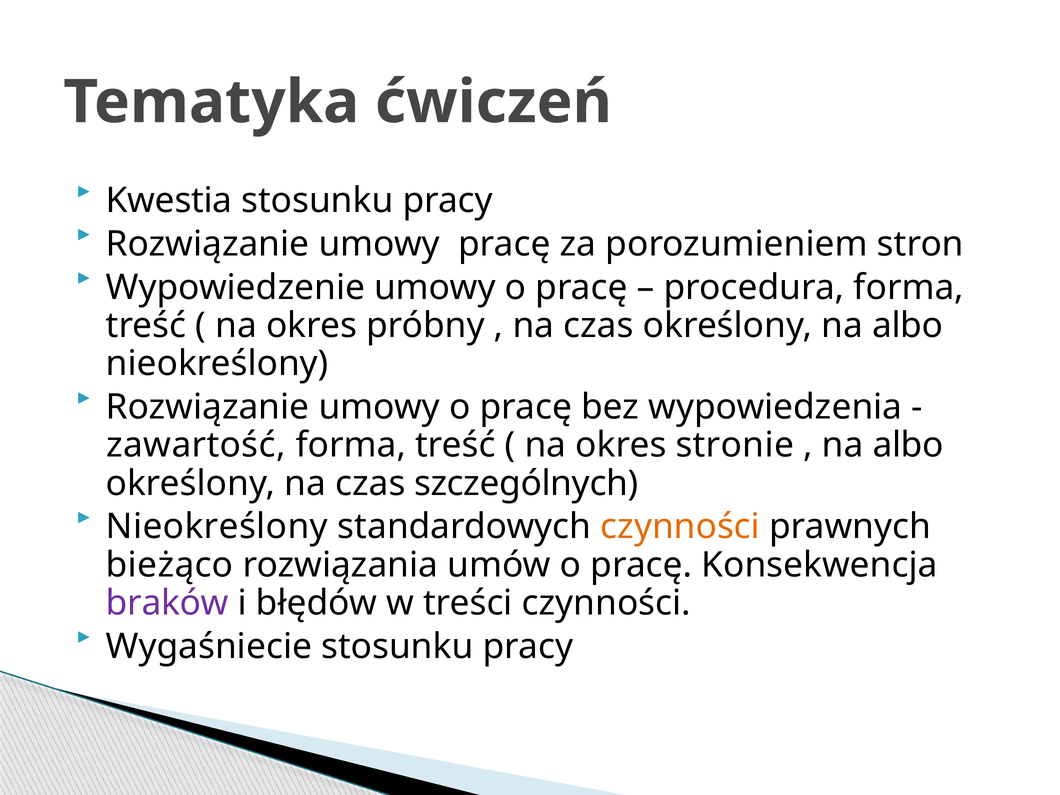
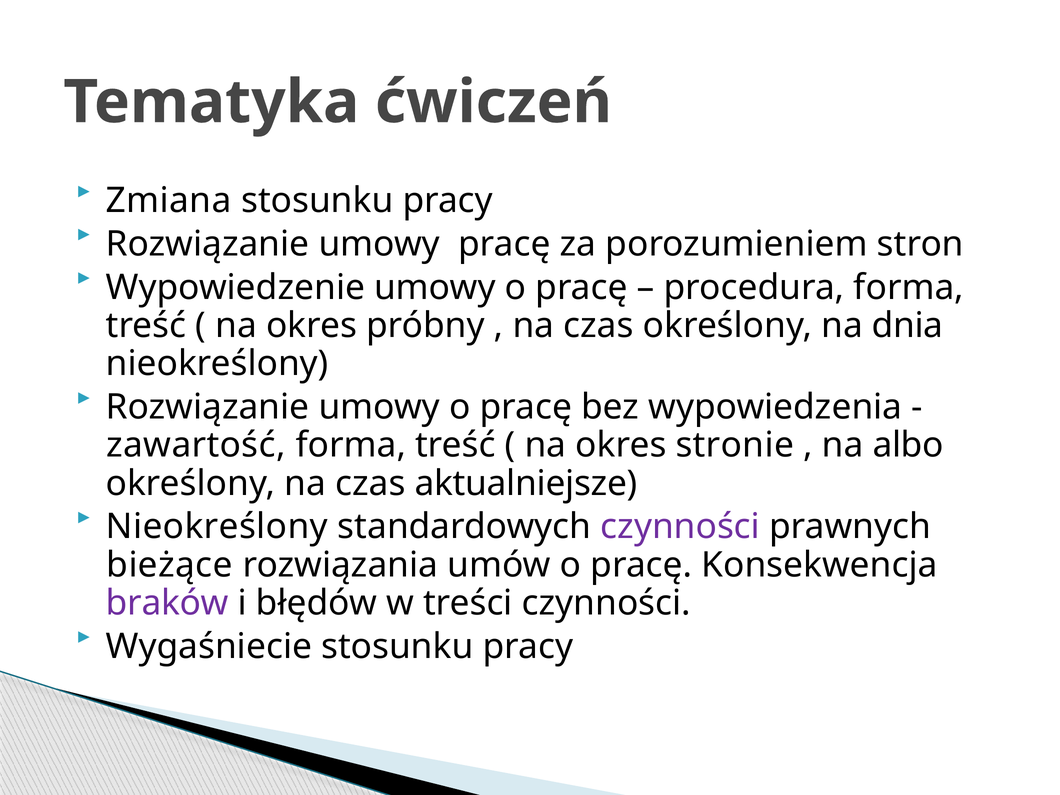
Kwestia: Kwestia -> Zmiana
określony na albo: albo -> dnia
szczególnych: szczególnych -> aktualniejsze
czynności at (680, 527) colour: orange -> purple
bieżąco: bieżąco -> bieżące
